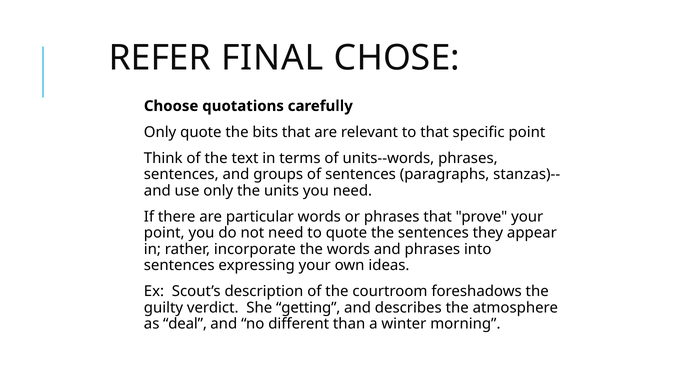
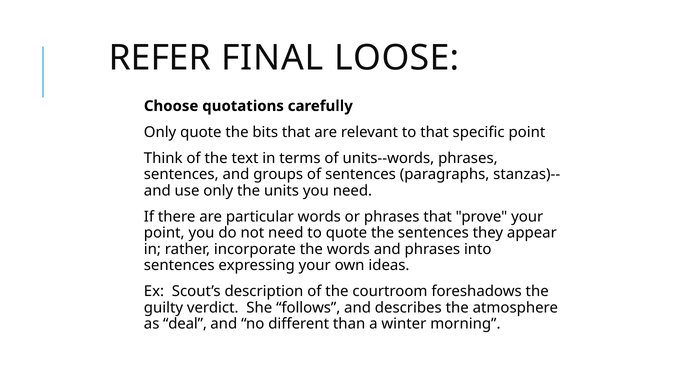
CHOSE: CHOSE -> LOOSE
getting: getting -> follows
